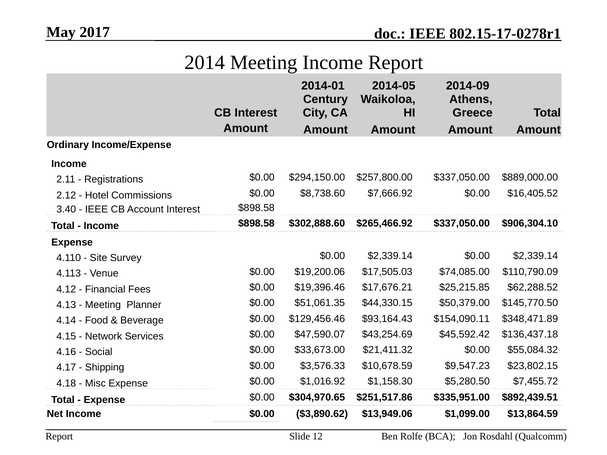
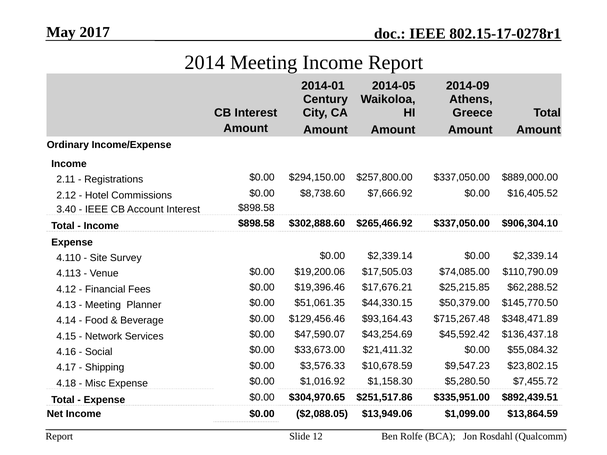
$154,090.11: $154,090.11 -> $715,267.48
$3,890.62: $3,890.62 -> $2,088.05
